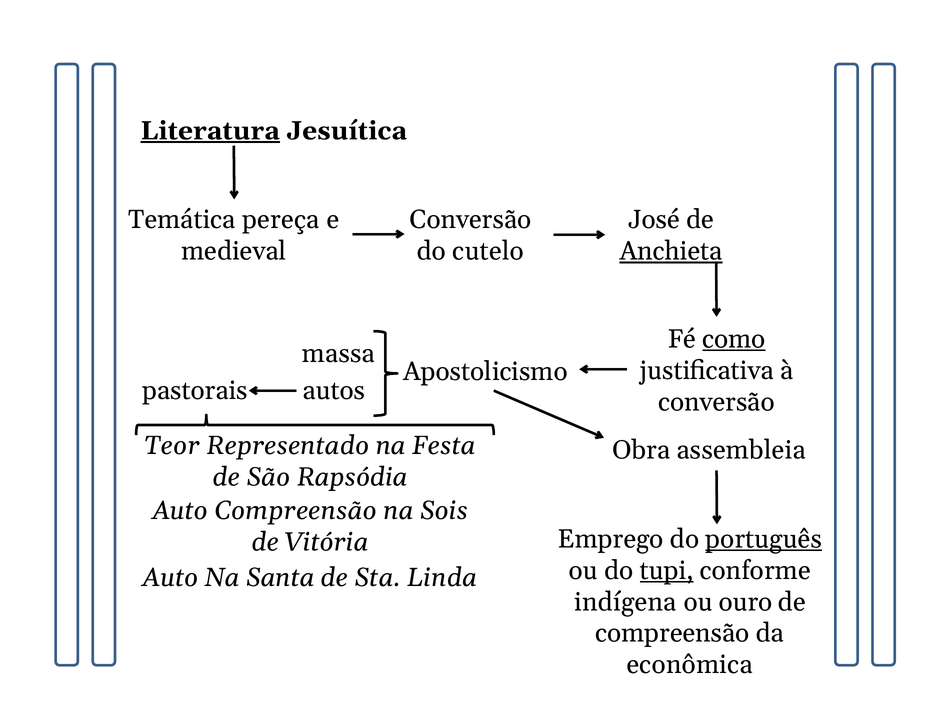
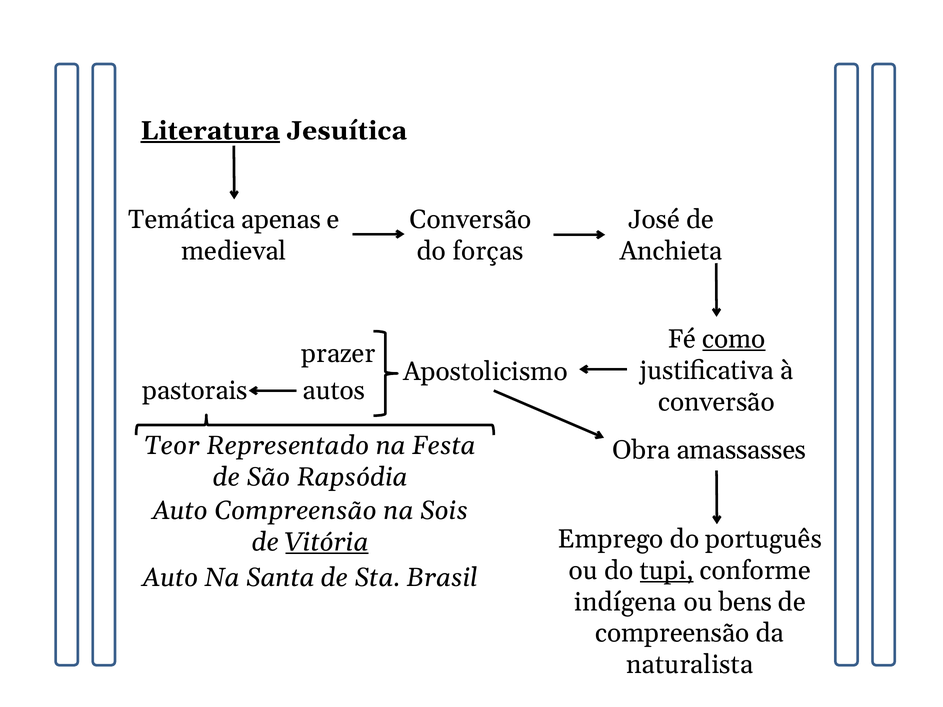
pereça: pereça -> apenas
cutelo: cutelo -> forças
Anchieta underline: present -> none
massa: massa -> prazer
assembleia: assembleia -> amassasses
português underline: present -> none
Vitória underline: none -> present
Linda: Linda -> Brasil
ouro: ouro -> bens
econômica: econômica -> naturalista
